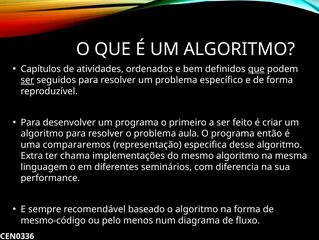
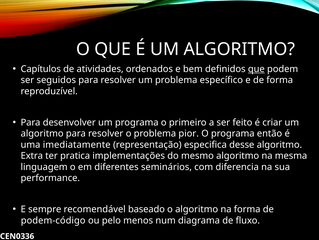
ser at (27, 80) underline: present -> none
aula: aula -> pior
compararemos: compararemos -> imediatamente
chama: chama -> pratica
mesmo-código: mesmo-código -> podem-código
